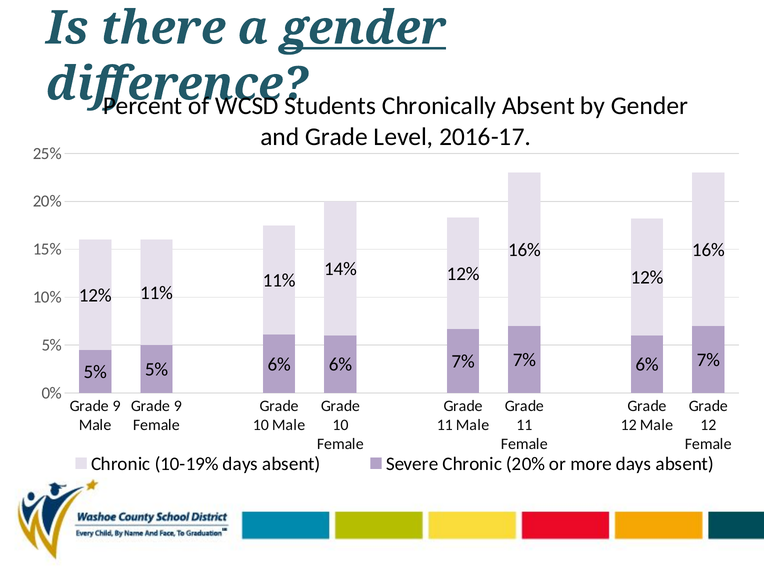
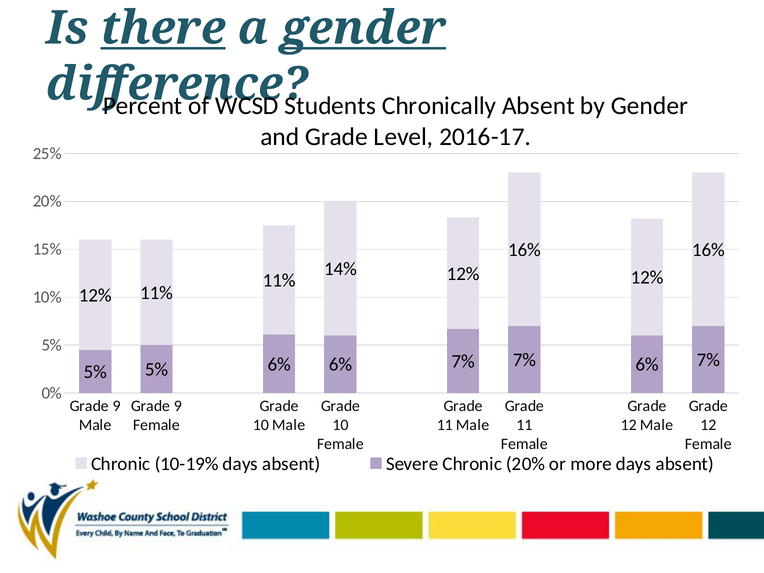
there underline: none -> present
